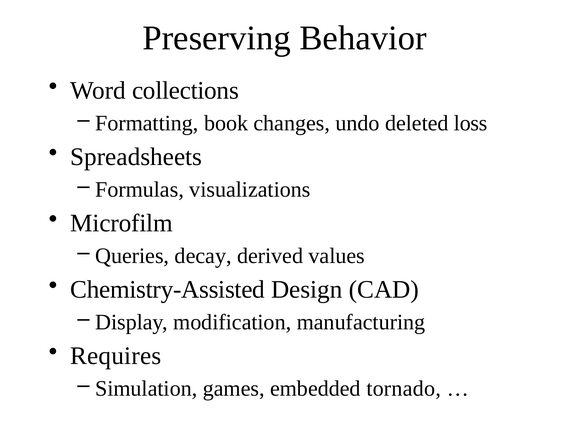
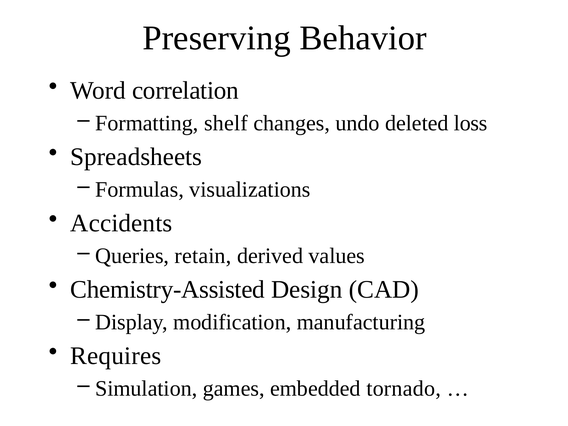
collections: collections -> correlation
book: book -> shelf
Microfilm: Microfilm -> Accidents
decay: decay -> retain
